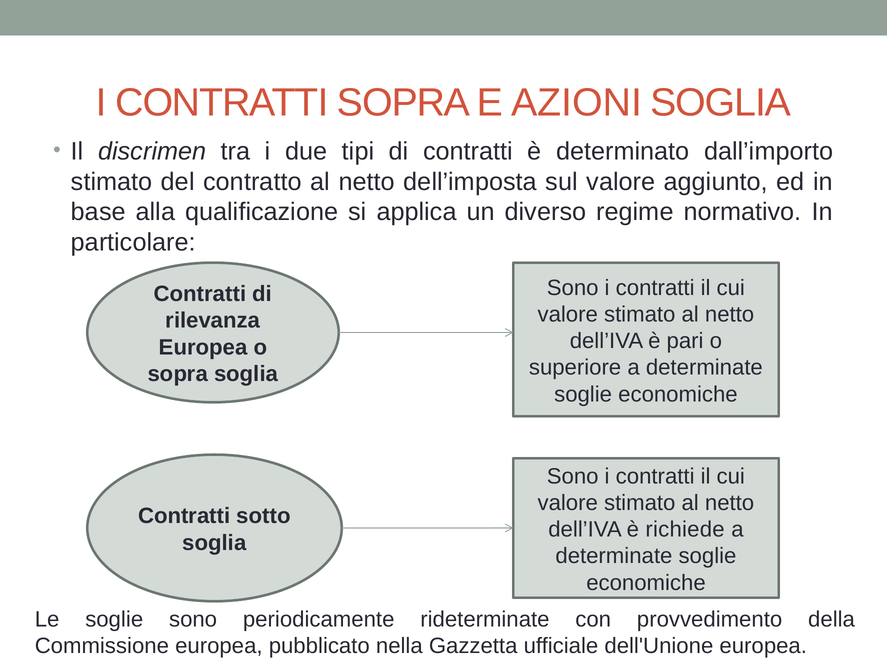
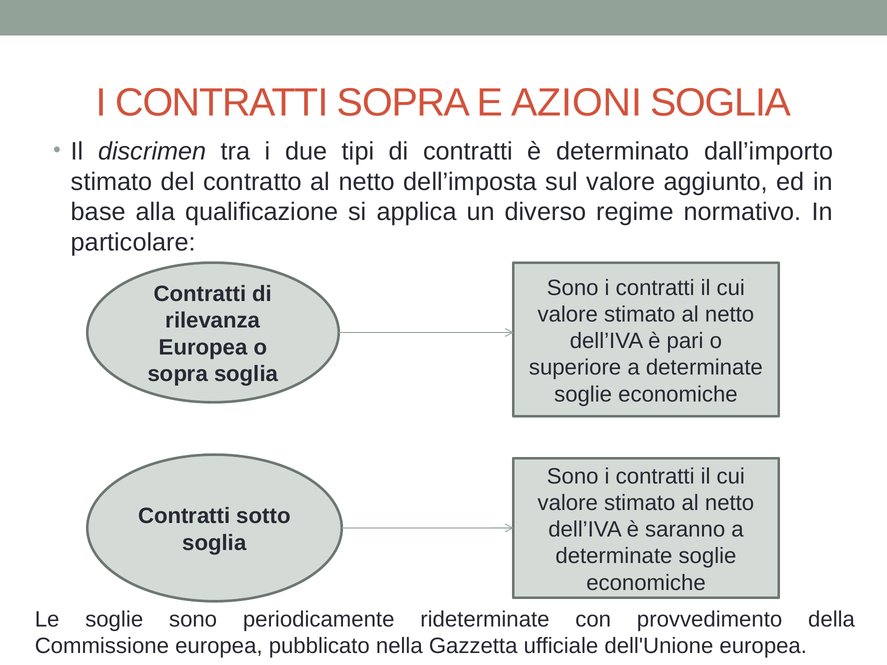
richiede: richiede -> saranno
